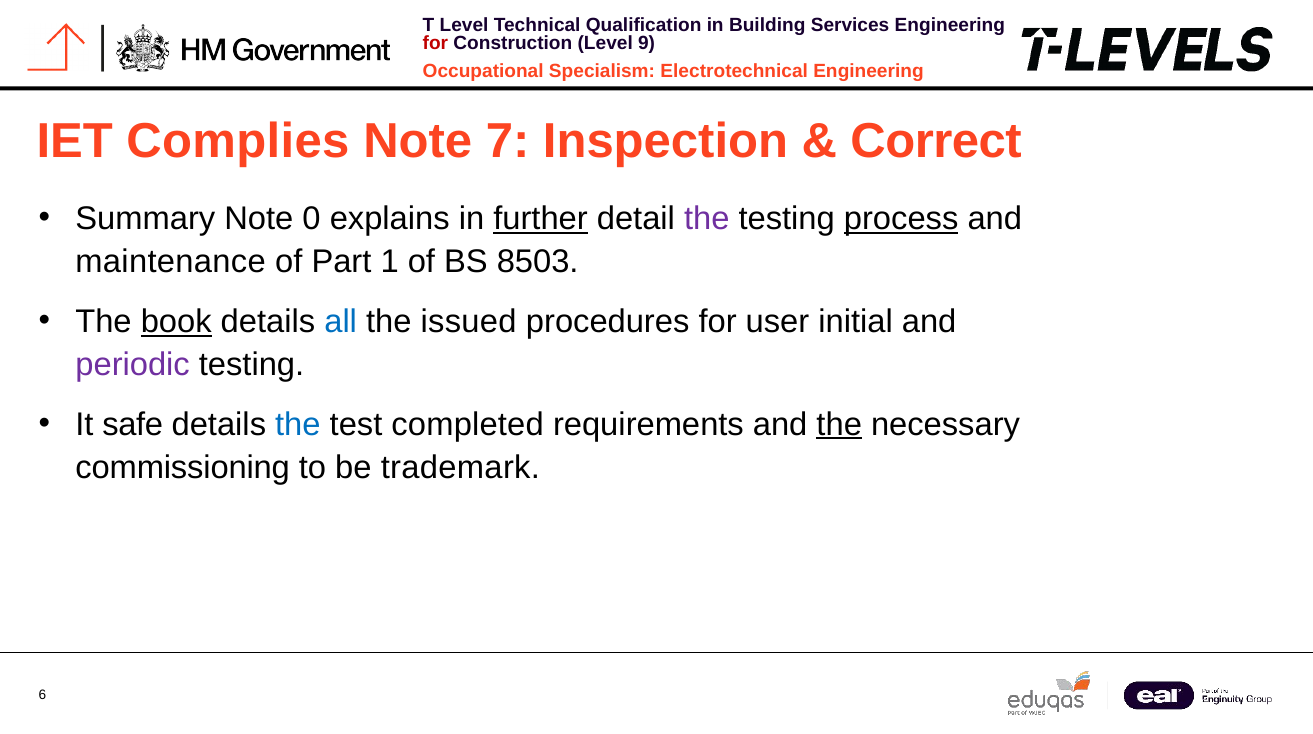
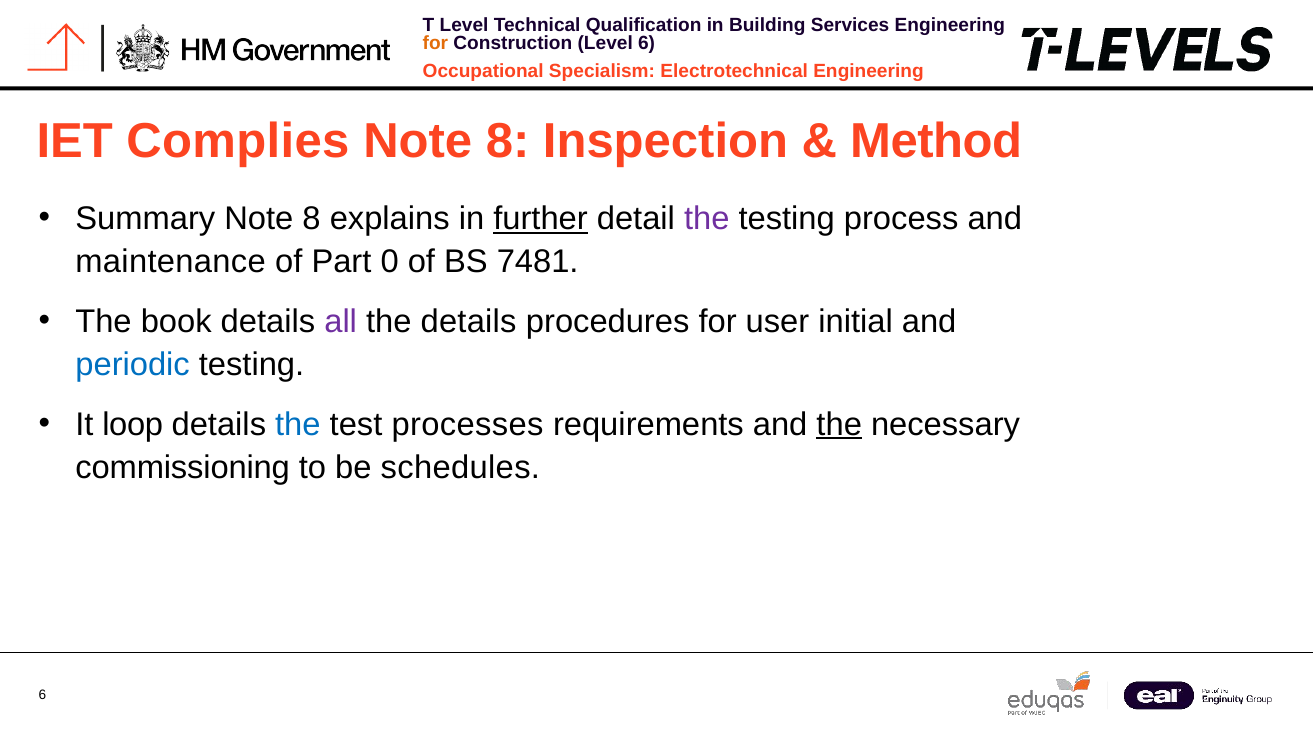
for at (435, 43) colour: red -> orange
9 at (647, 43): 9 -> 6
7 at (508, 141): 7 -> 8
Correct: Correct -> Method
0 at (312, 219): 0 -> 8
process underline: present -> none
1: 1 -> 0
8503: 8503 -> 7481
book underline: present -> none
all colour: blue -> purple
the issued: issued -> details
periodic colour: purple -> blue
safe: safe -> loop
completed: completed -> processes
trademark: trademark -> schedules
